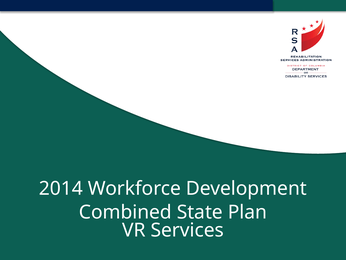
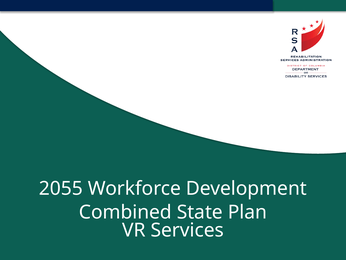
2014: 2014 -> 2055
